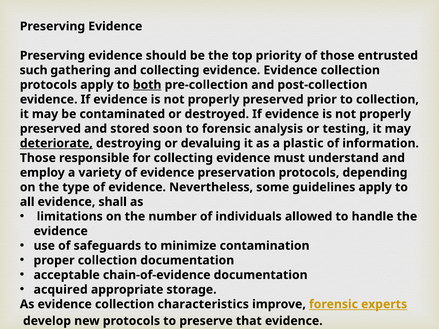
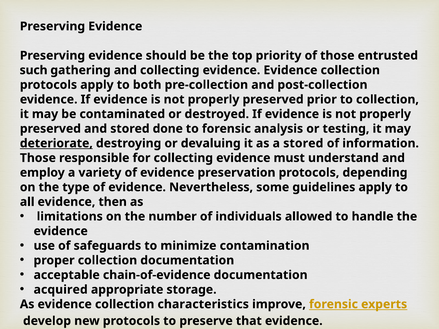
both underline: present -> none
soon: soon -> done
a plastic: plastic -> stored
shall: shall -> then
